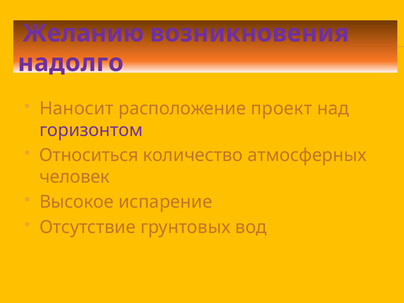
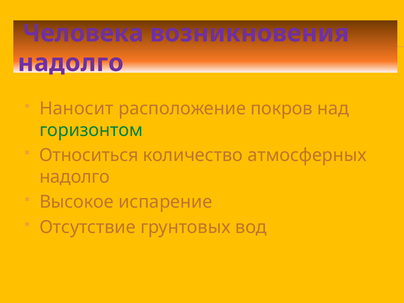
Желанию: Желанию -> Человека
проект: проект -> покров
горизонтом colour: purple -> green
человек at (75, 177): человек -> надолго
